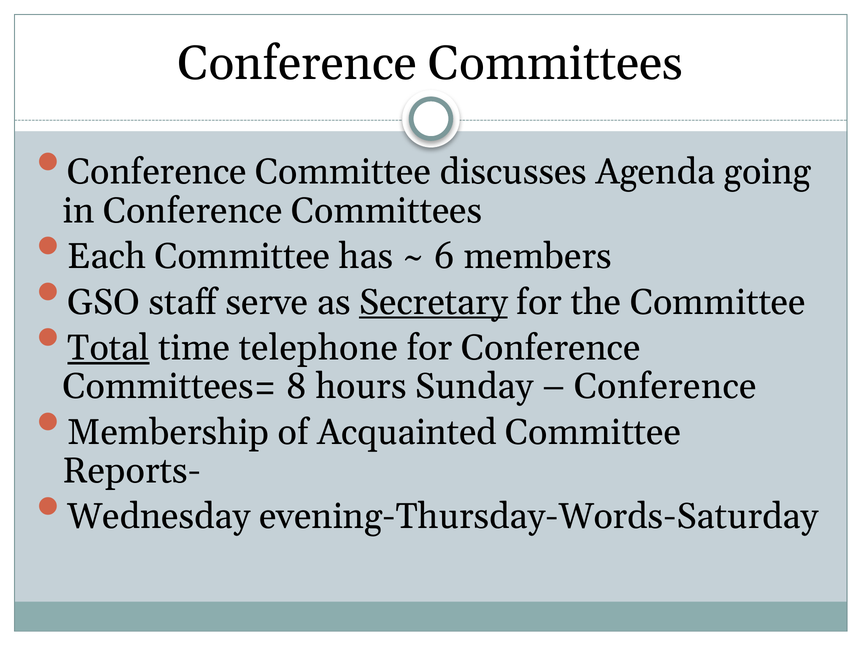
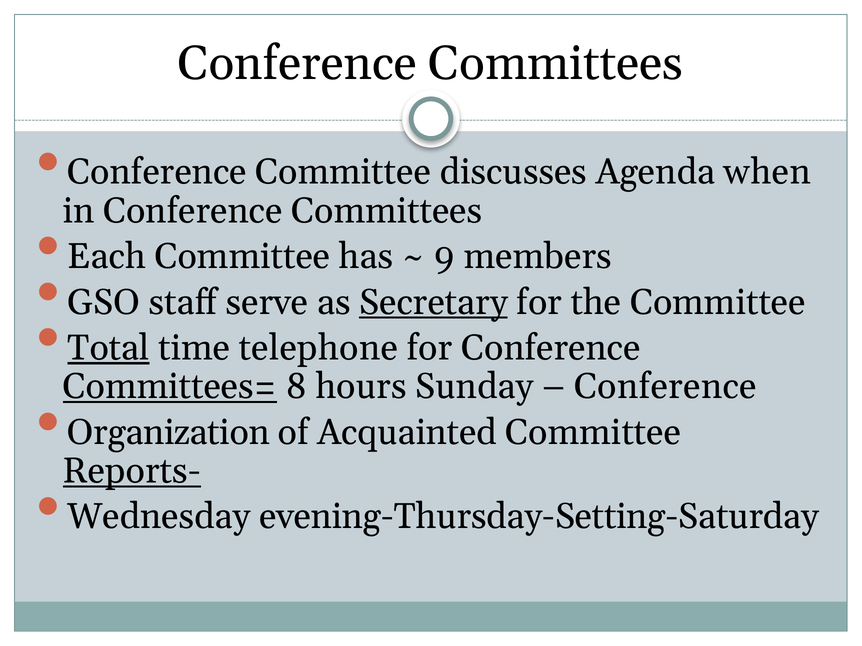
going: going -> when
6: 6 -> 9
Committees= underline: none -> present
Membership: Membership -> Organization
Reports- underline: none -> present
evening-Thursday-Words-Saturday: evening-Thursday-Words-Saturday -> evening-Thursday-Setting-Saturday
